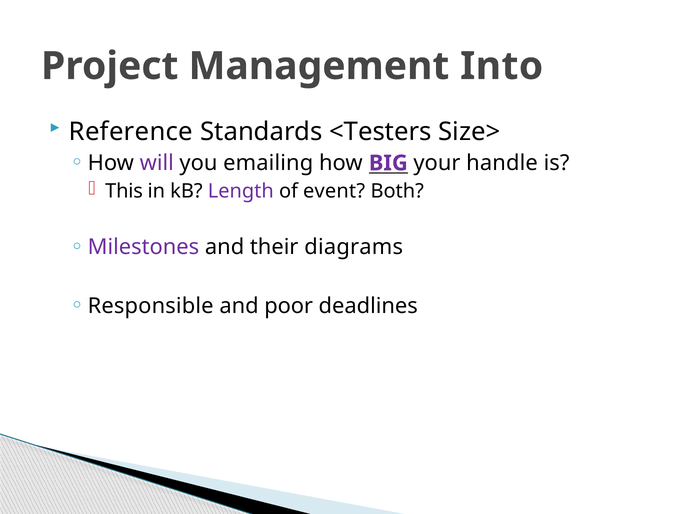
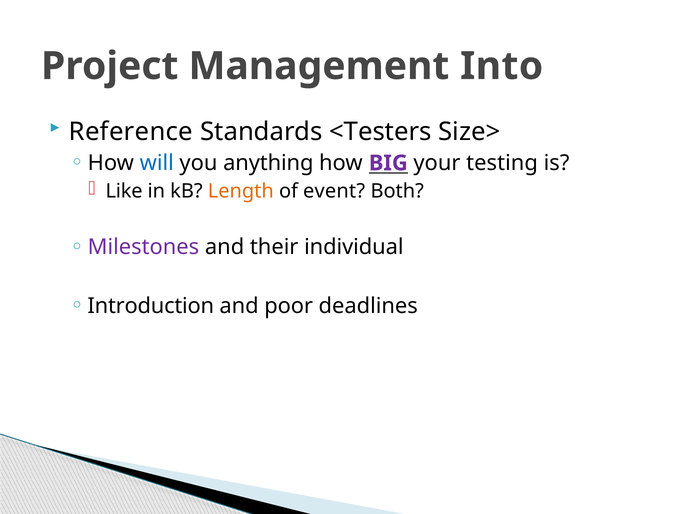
will colour: purple -> blue
emailing: emailing -> anything
handle: handle -> testing
This: This -> Like
Length colour: purple -> orange
diagrams: diagrams -> individual
Responsible: Responsible -> Introduction
